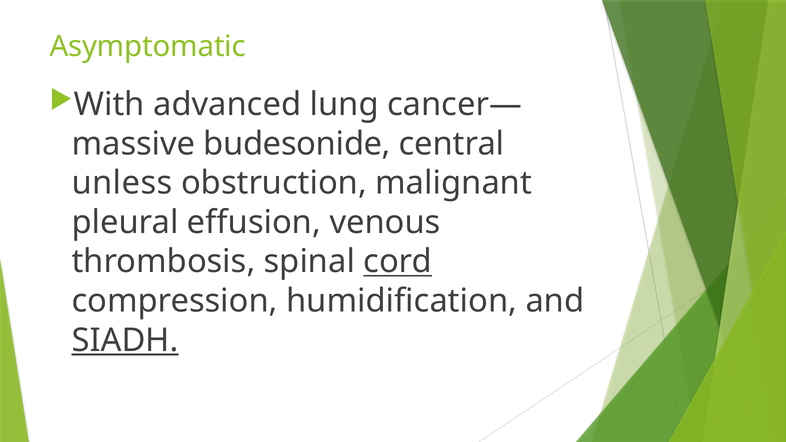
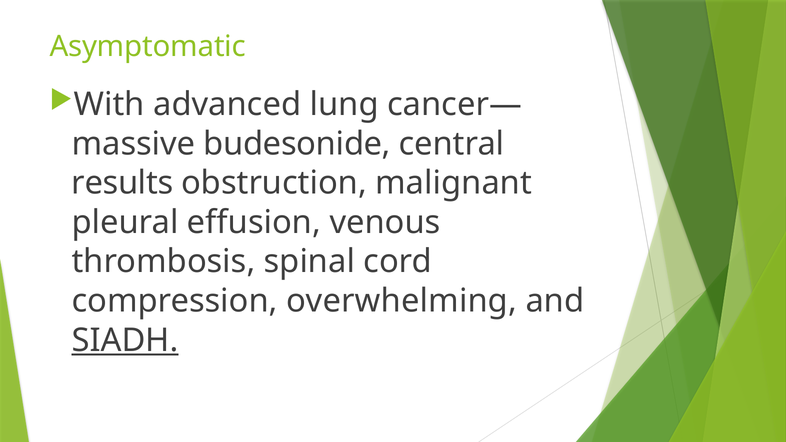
unless: unless -> results
cord underline: present -> none
humidification: humidification -> overwhelming
